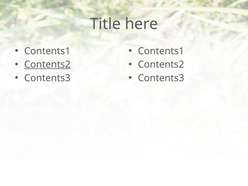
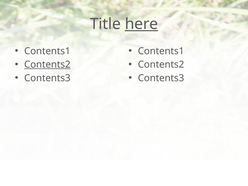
here underline: none -> present
